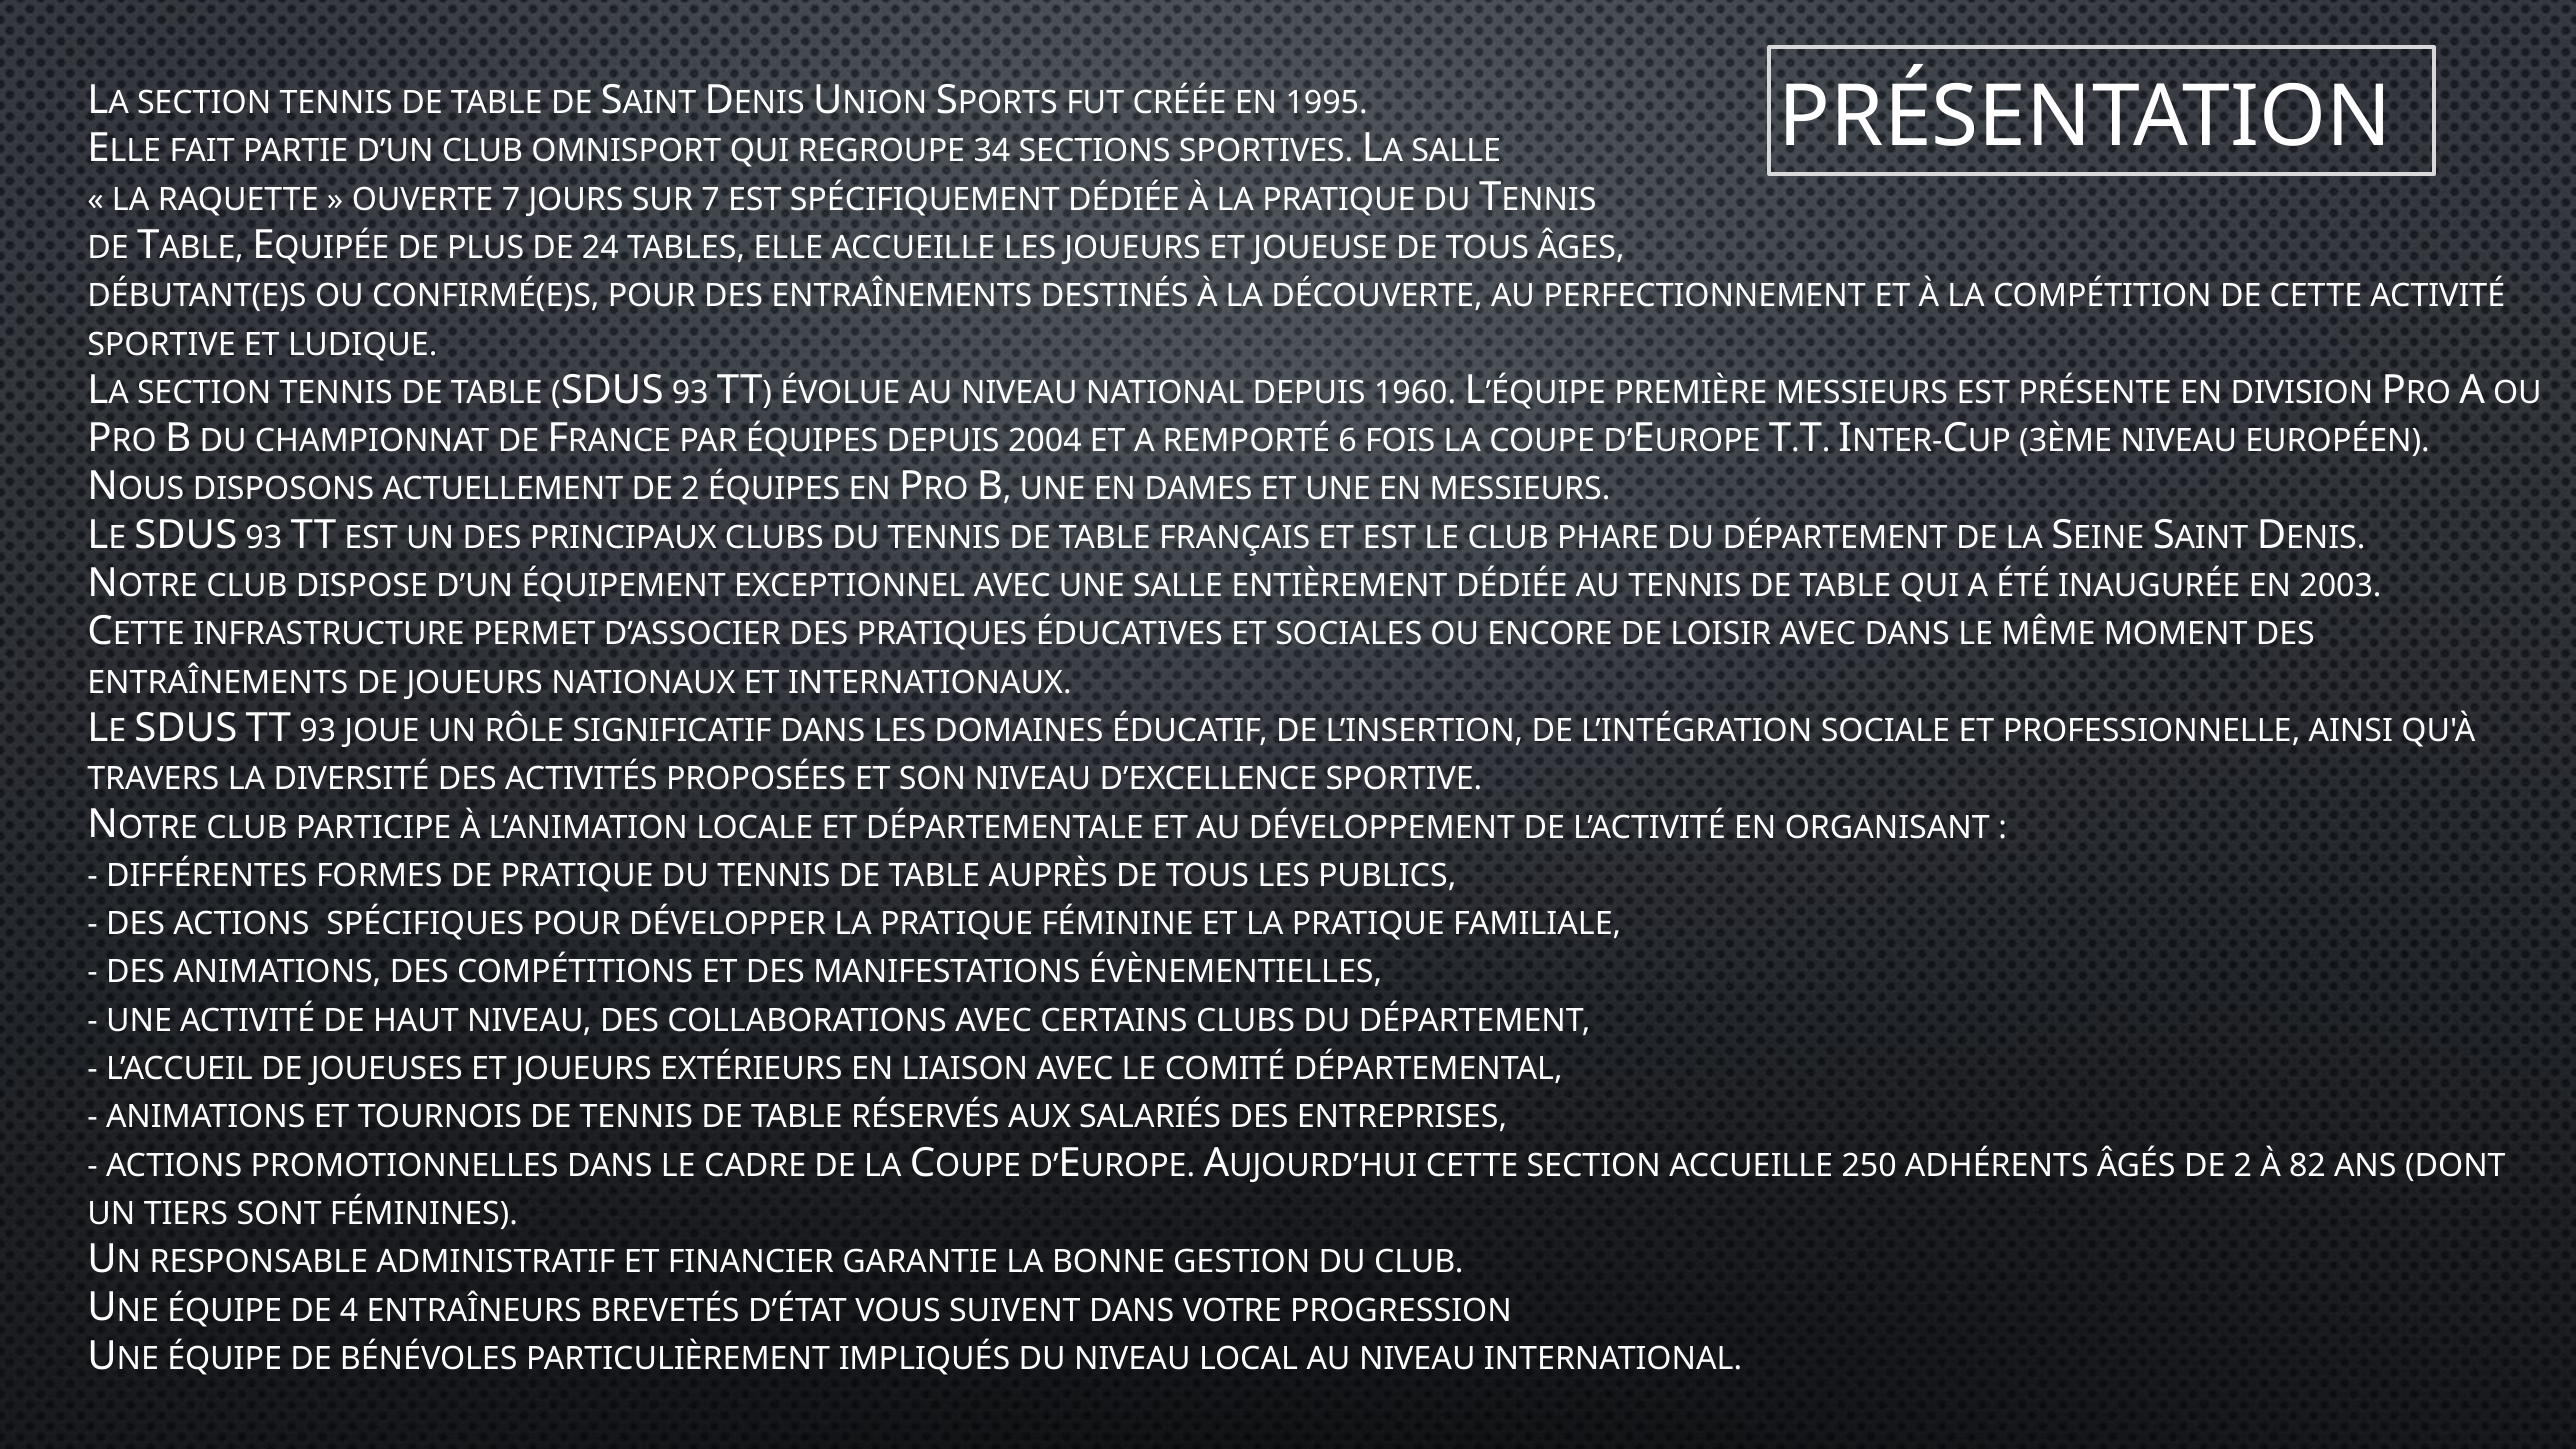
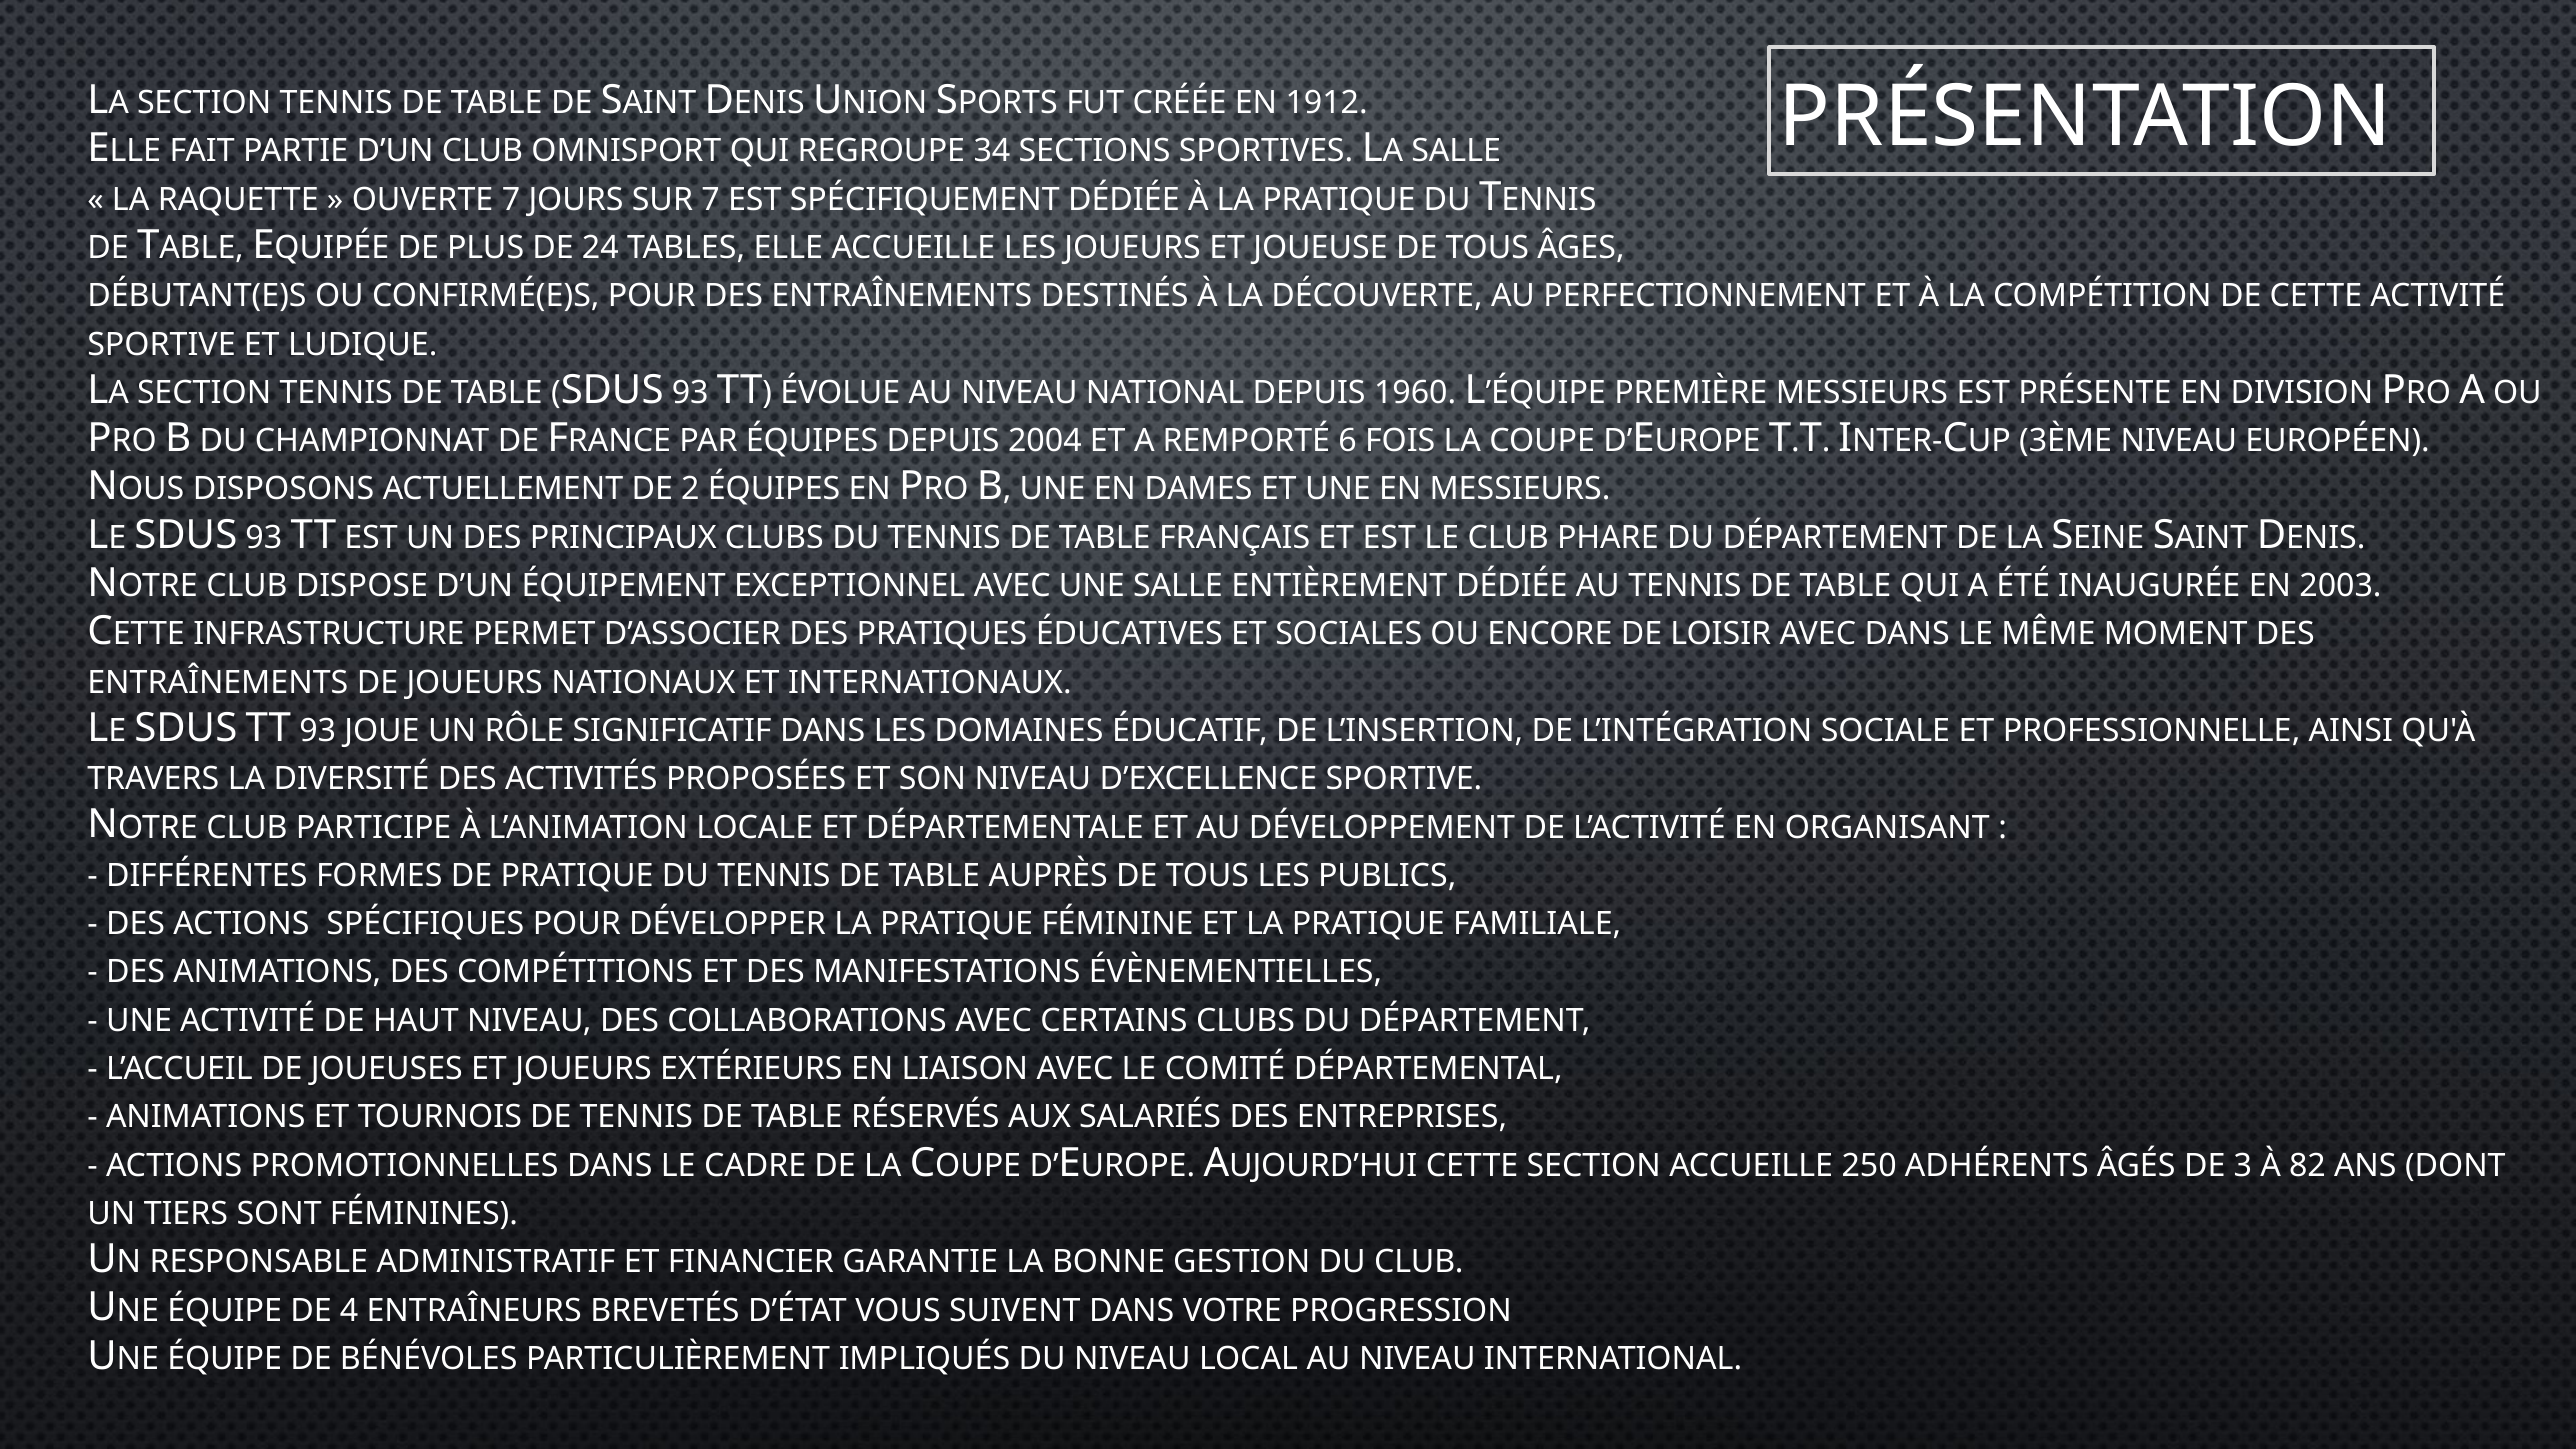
1995: 1995 -> 1912
ÂGÉS DE 2: 2 -> 3
